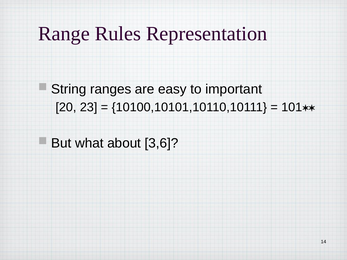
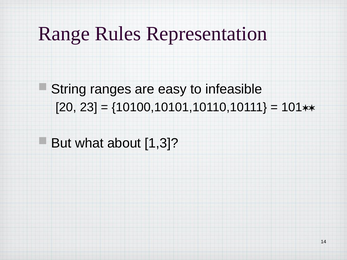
important: important -> infeasible
3,6: 3,6 -> 1,3
